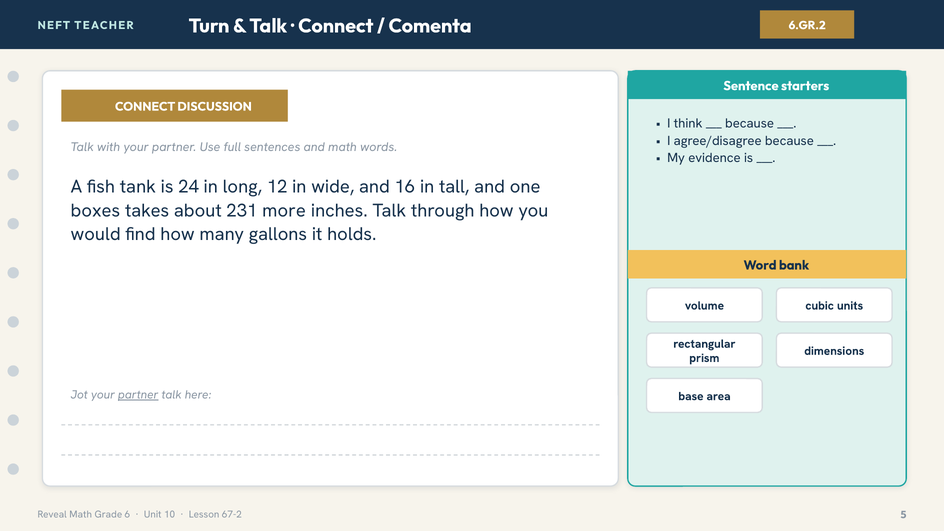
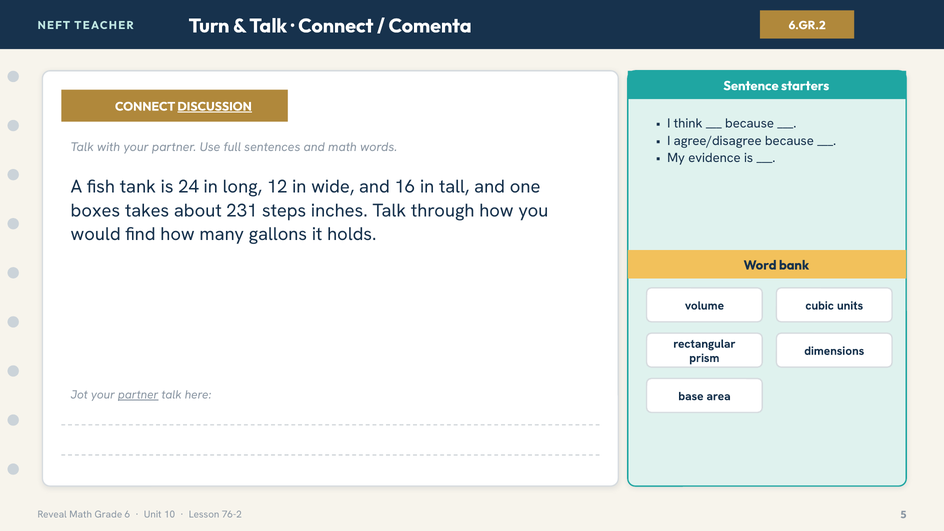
DISCUSSION underline: none -> present
more: more -> steps
67-2: 67-2 -> 76-2
